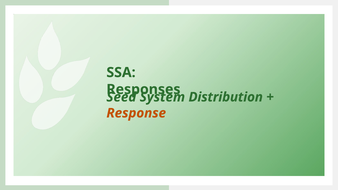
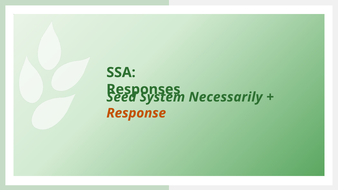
Distribution: Distribution -> Necessarily
